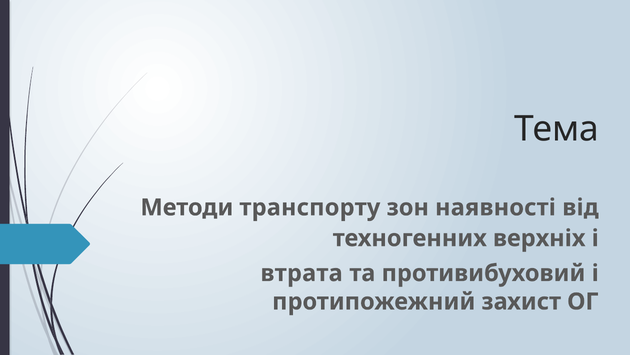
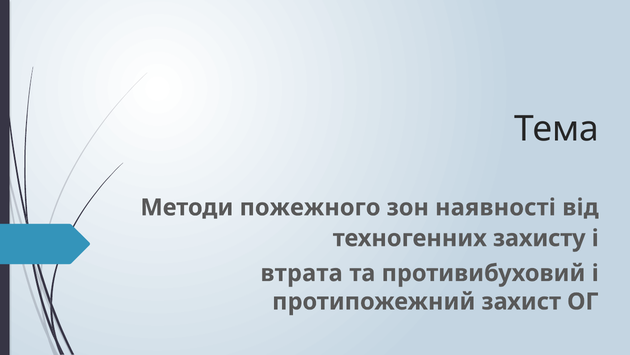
транспорту: транспорту -> пожежного
верхніх: верхніх -> захисту
